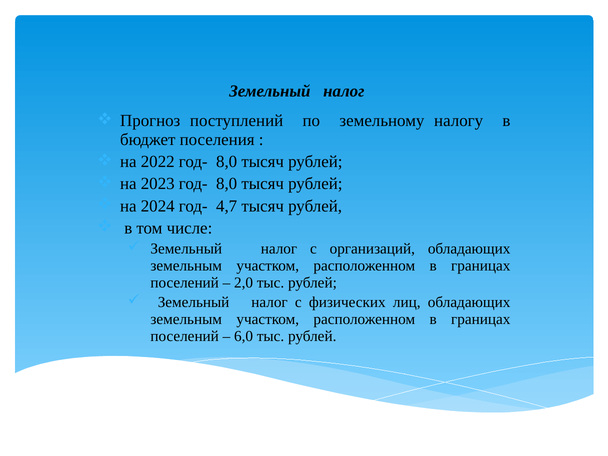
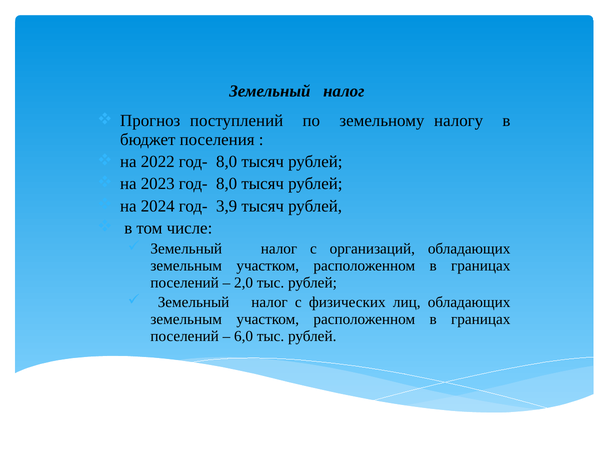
4,7: 4,7 -> 3,9
